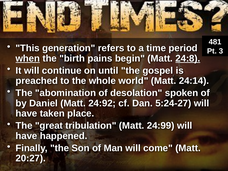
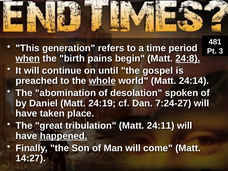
whole underline: none -> present
24:92: 24:92 -> 24:19
5:24-27: 5:24-27 -> 7:24-27
24:99: 24:99 -> 24:11
happened underline: none -> present
20:27: 20:27 -> 14:27
